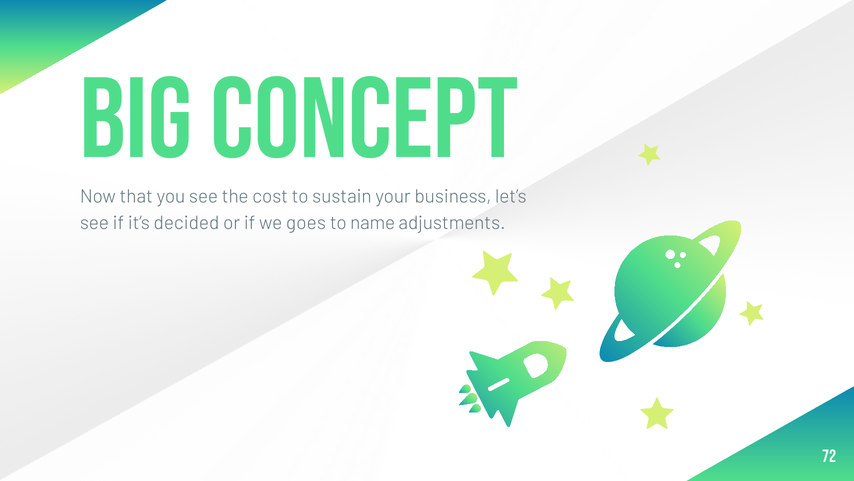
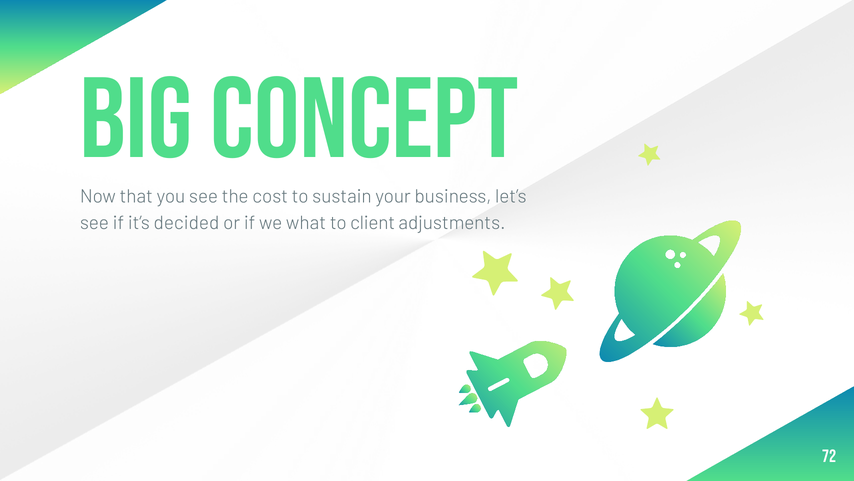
goes: goes -> what
name: name -> client
